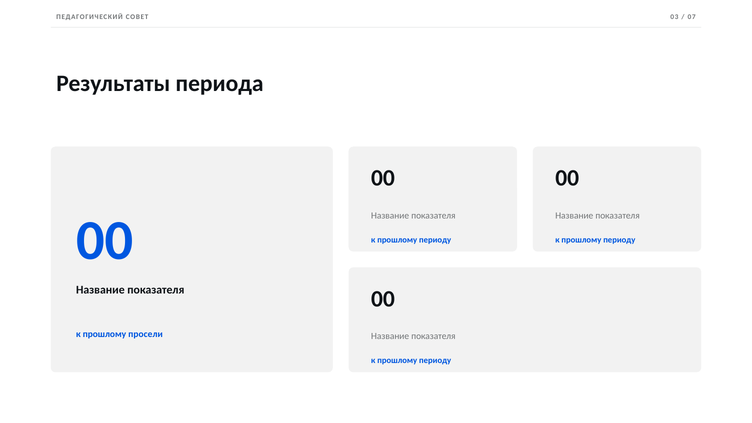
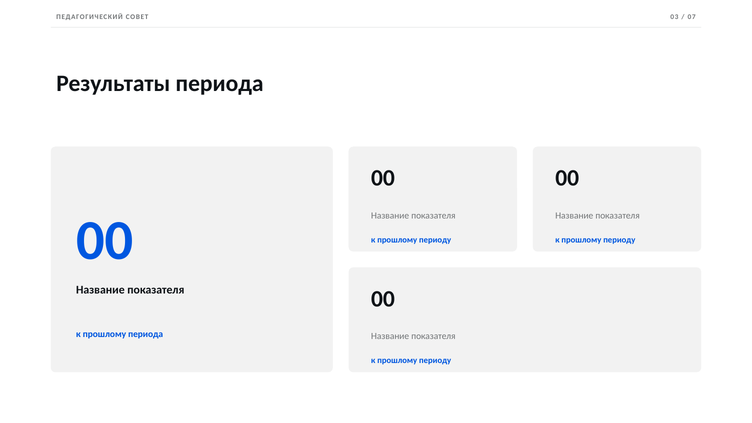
прошлому просели: просели -> периода
